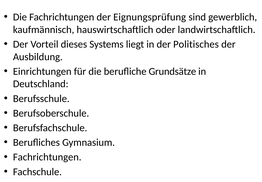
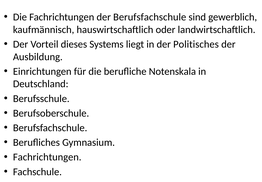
der Eignungsprüfung: Eignungsprüfung -> Berufsfachschule
Grundsätze: Grundsätze -> Notenskala
